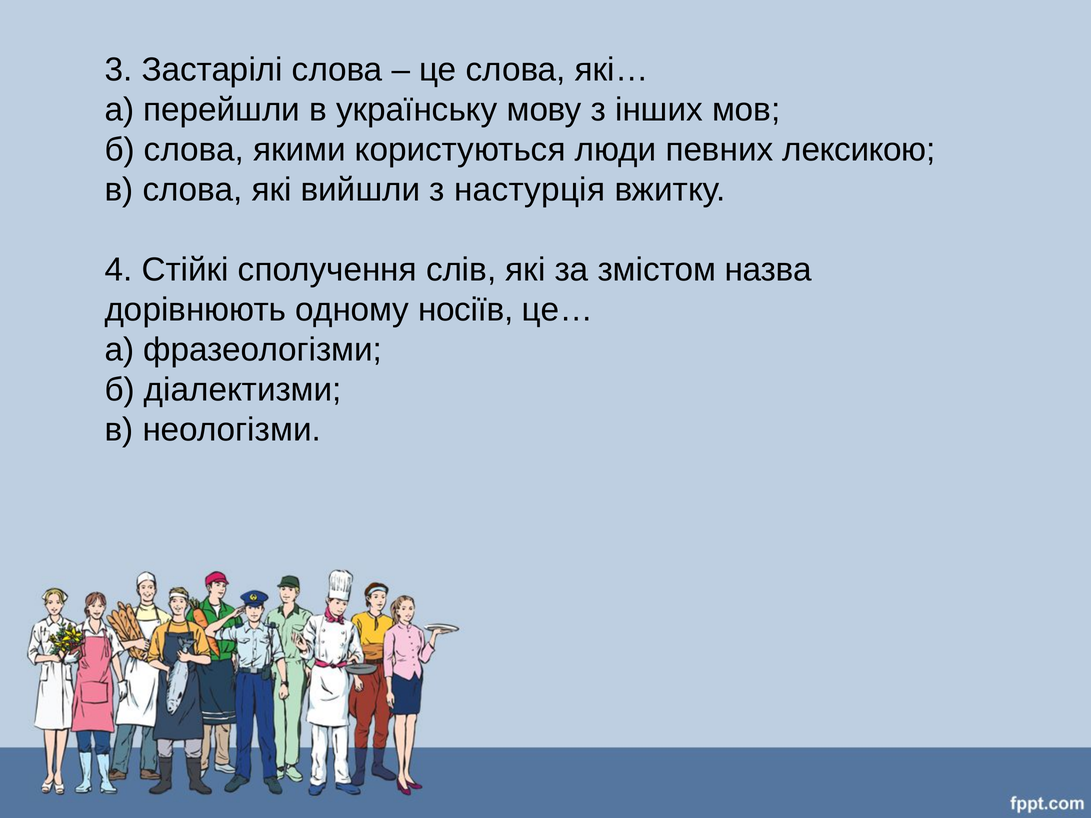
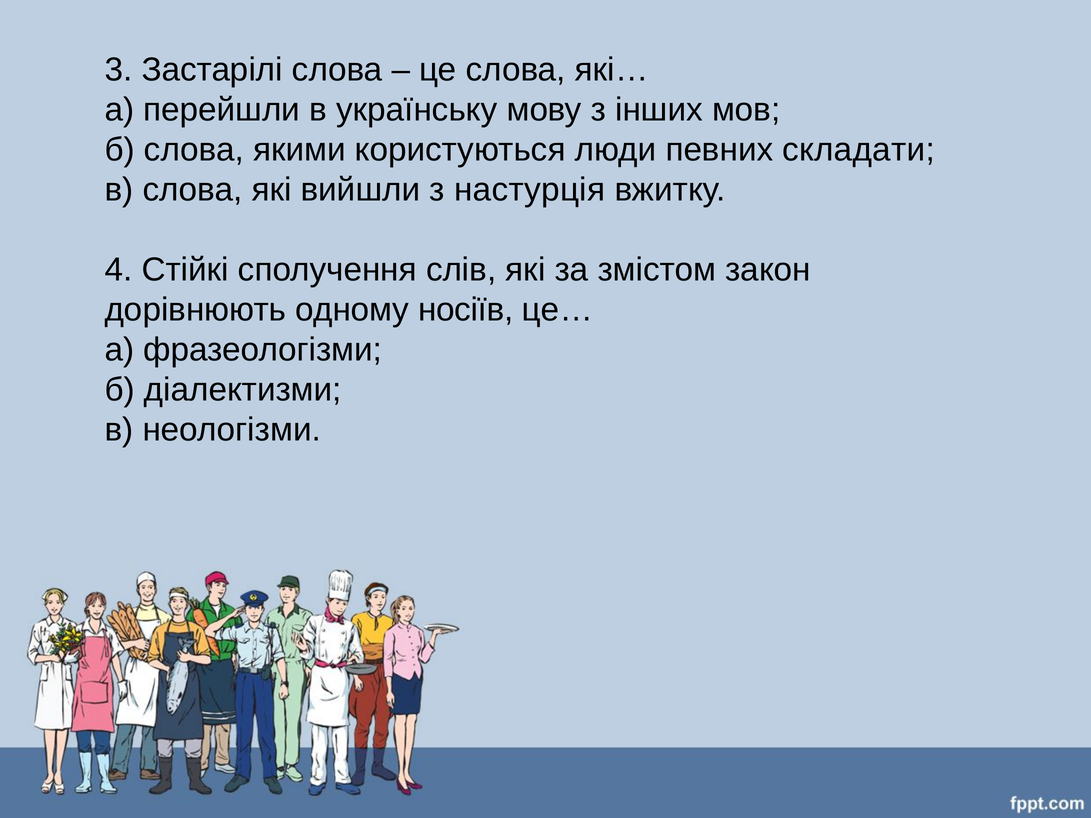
лексикою: лексикою -> складати
назва: назва -> закон
